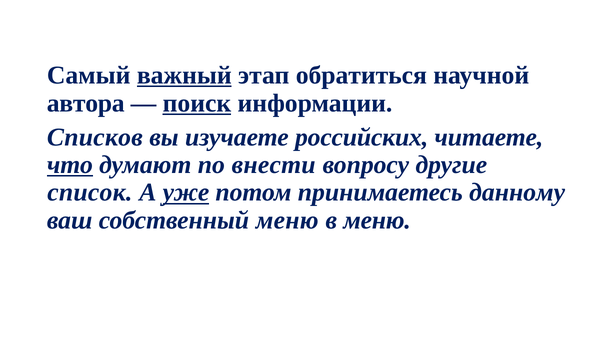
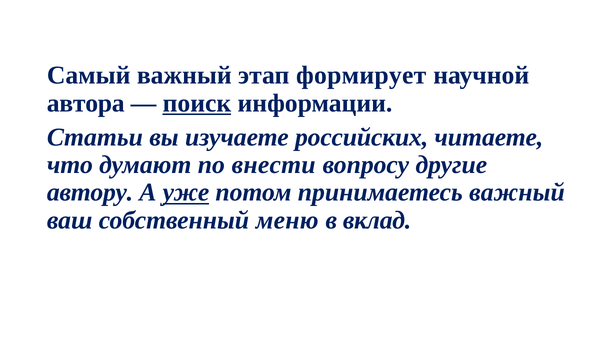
важный at (184, 76) underline: present -> none
обратиться: обратиться -> формирует
Списков: Списков -> Статьи
что underline: present -> none
список: список -> автору
принимаетесь данному: данному -> важный
в меню: меню -> вклад
